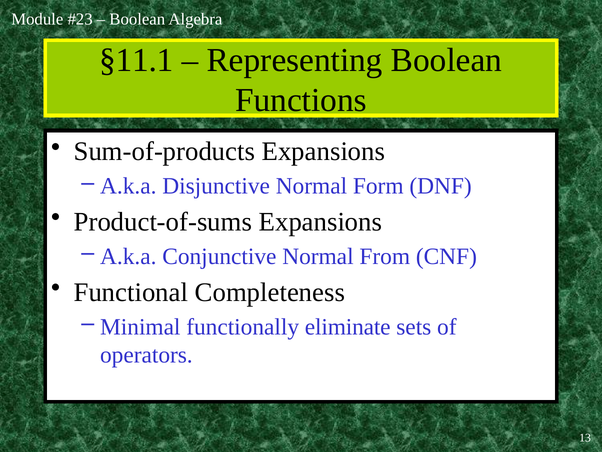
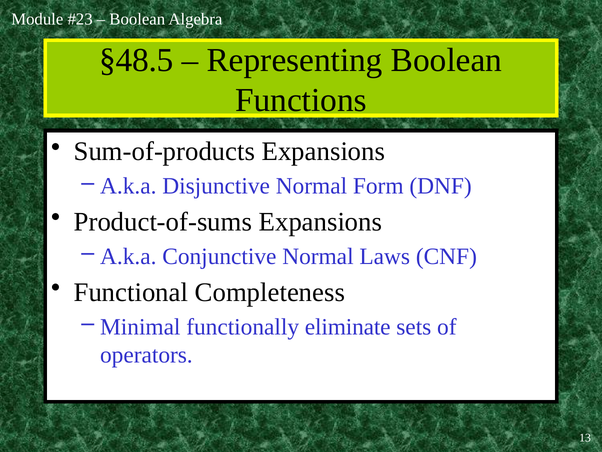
§11.1: §11.1 -> §48.5
From: From -> Laws
